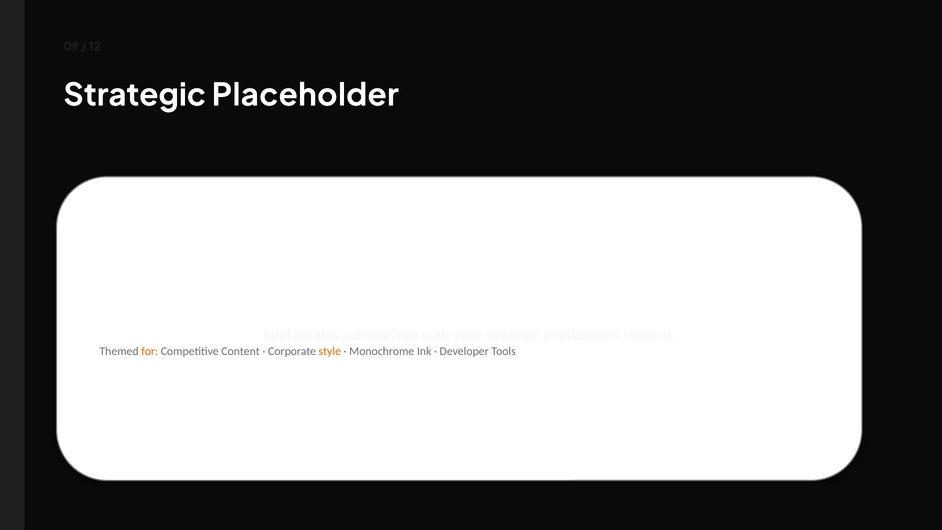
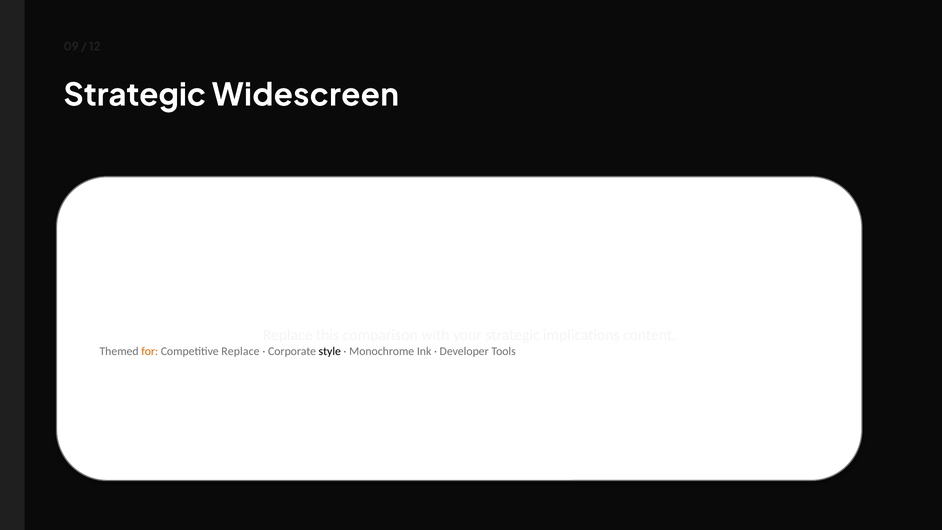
Placeholder: Placeholder -> Widescreen
Competitive Content: Content -> Replace
style colour: orange -> black
